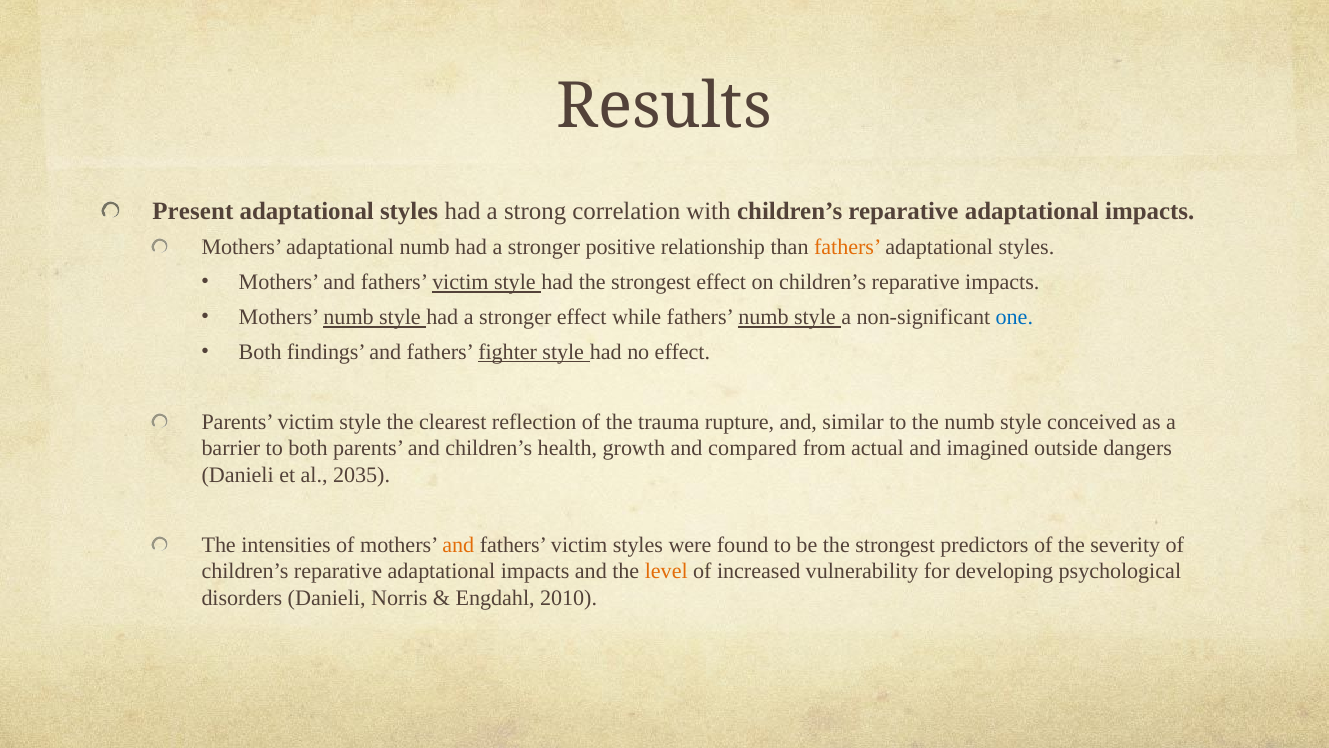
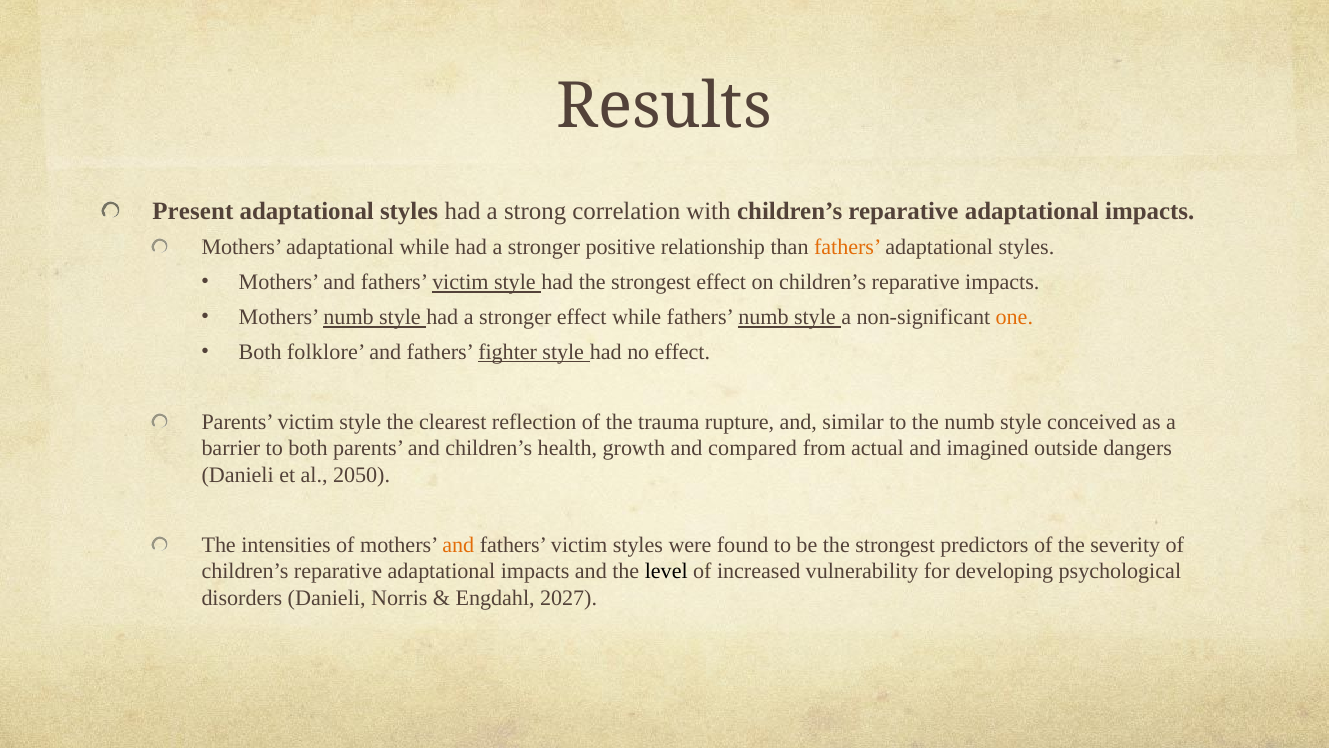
adaptational numb: numb -> while
one colour: blue -> orange
findings: findings -> folklore
2035: 2035 -> 2050
level colour: orange -> black
2010: 2010 -> 2027
